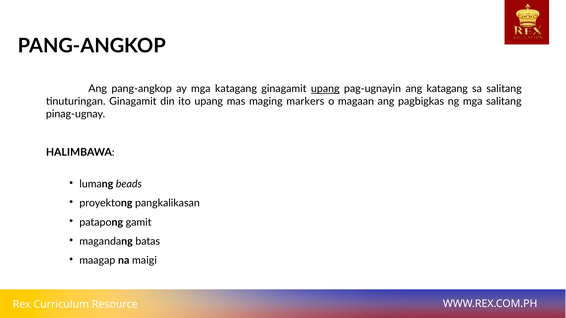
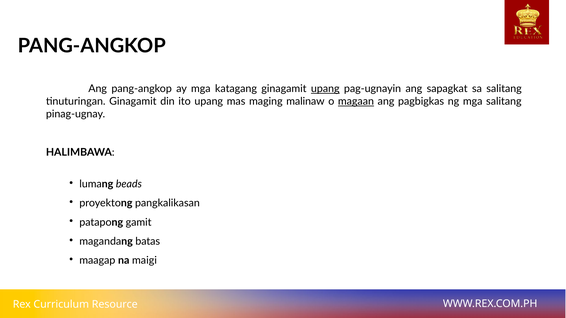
ang katagang: katagang -> sapagkat
markers: markers -> malinaw
magaan underline: none -> present
